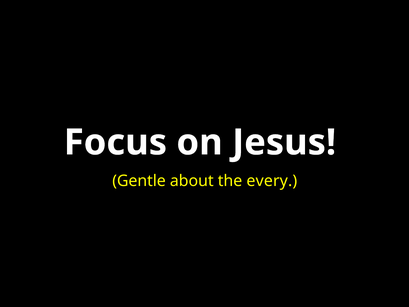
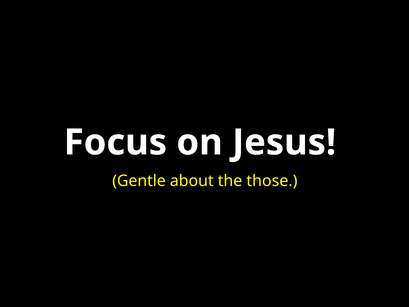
every: every -> those
